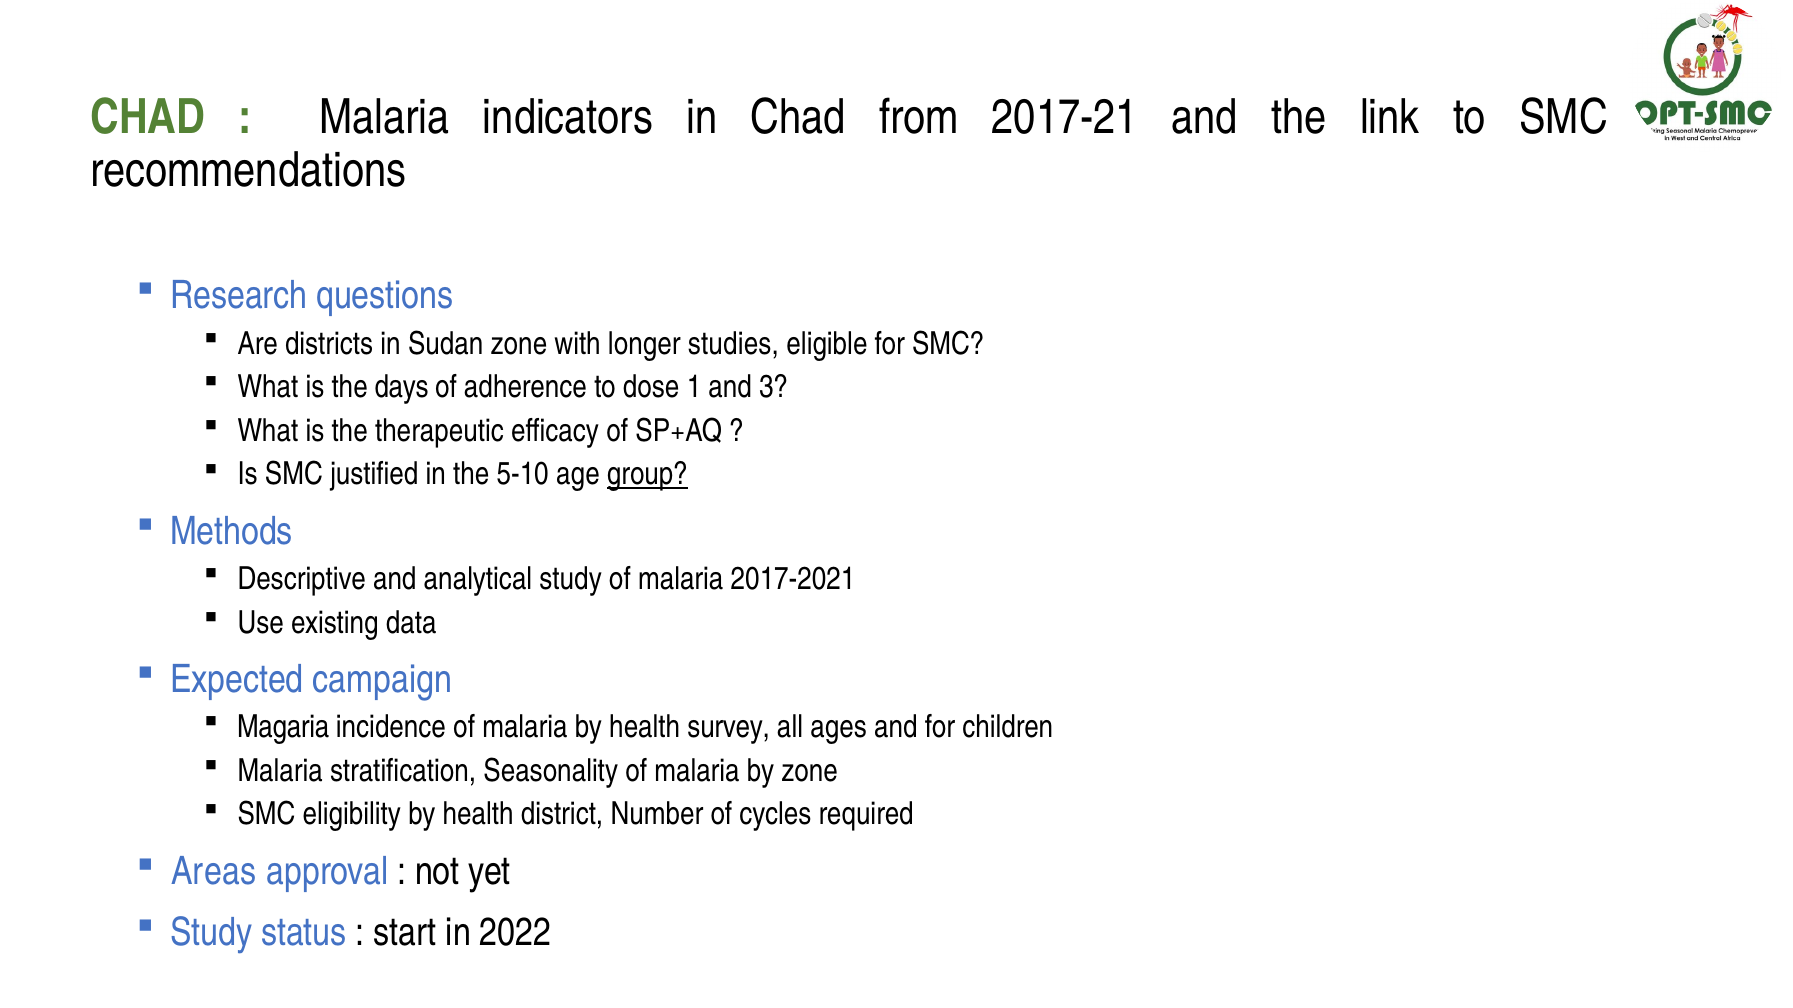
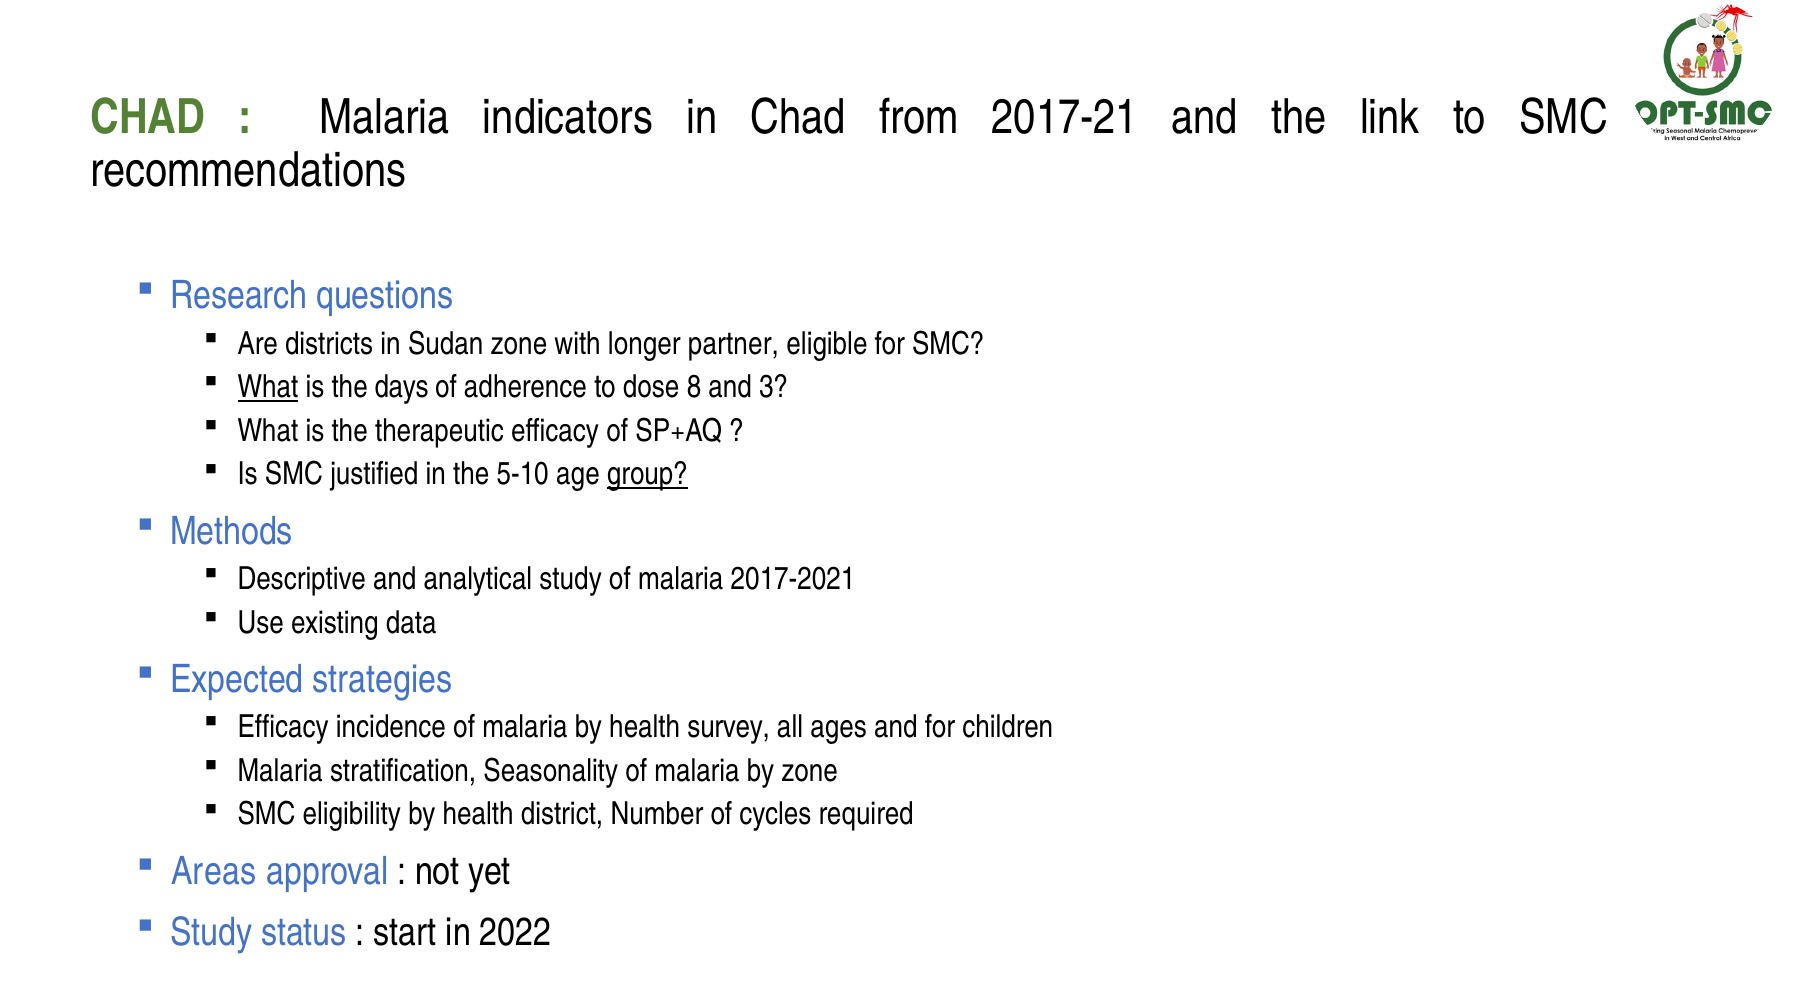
studies: studies -> partner
What at (268, 387) underline: none -> present
1: 1 -> 8
campaign: campaign -> strategies
Magaria at (283, 728): Magaria -> Efficacy
